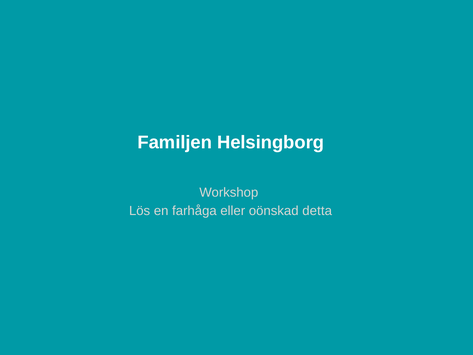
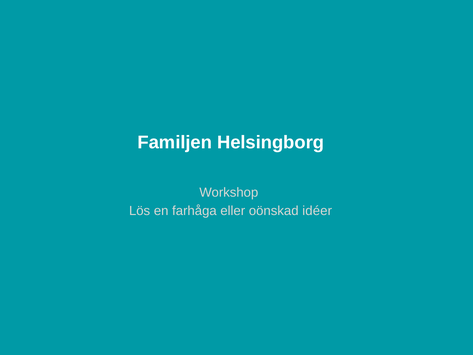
detta: detta -> idéer
